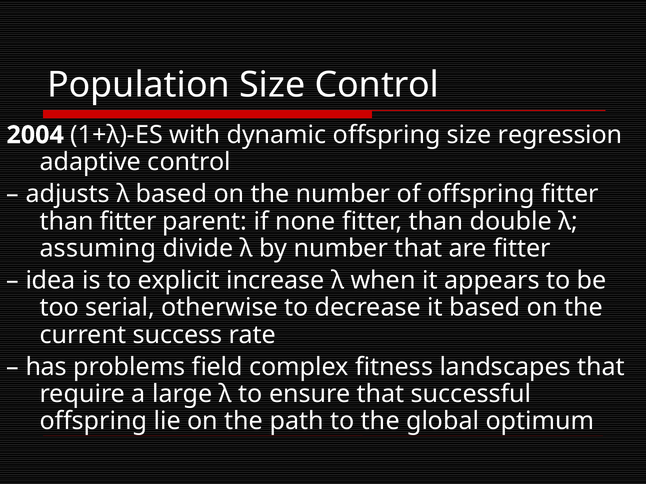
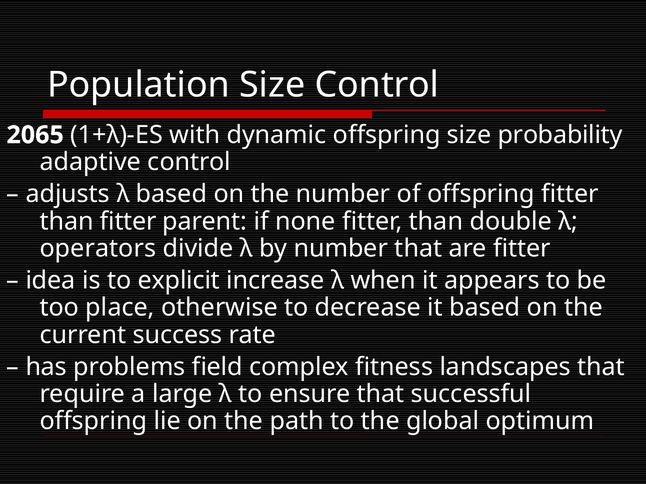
2004: 2004 -> 2065
regression: regression -> probability
assuming: assuming -> operators
serial: serial -> place
